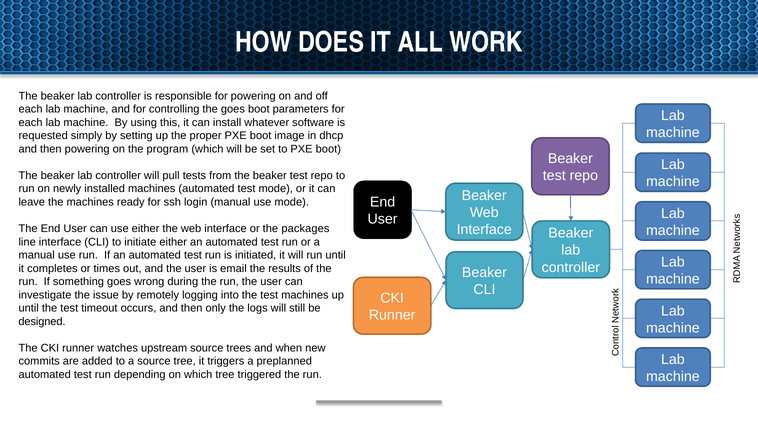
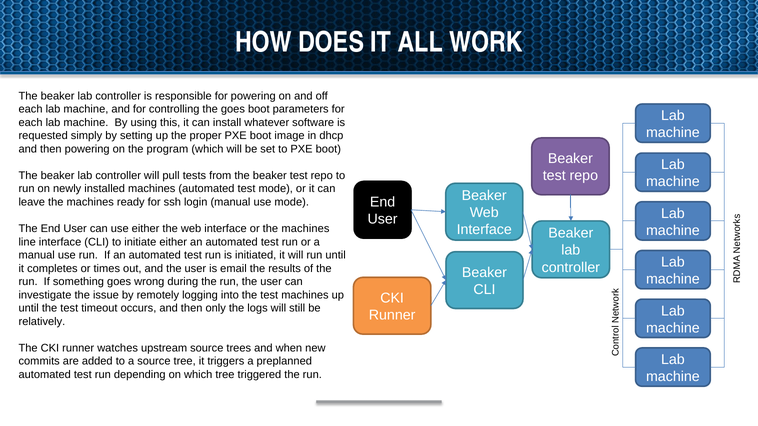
or the packages: packages -> machines
designed: designed -> relatively
